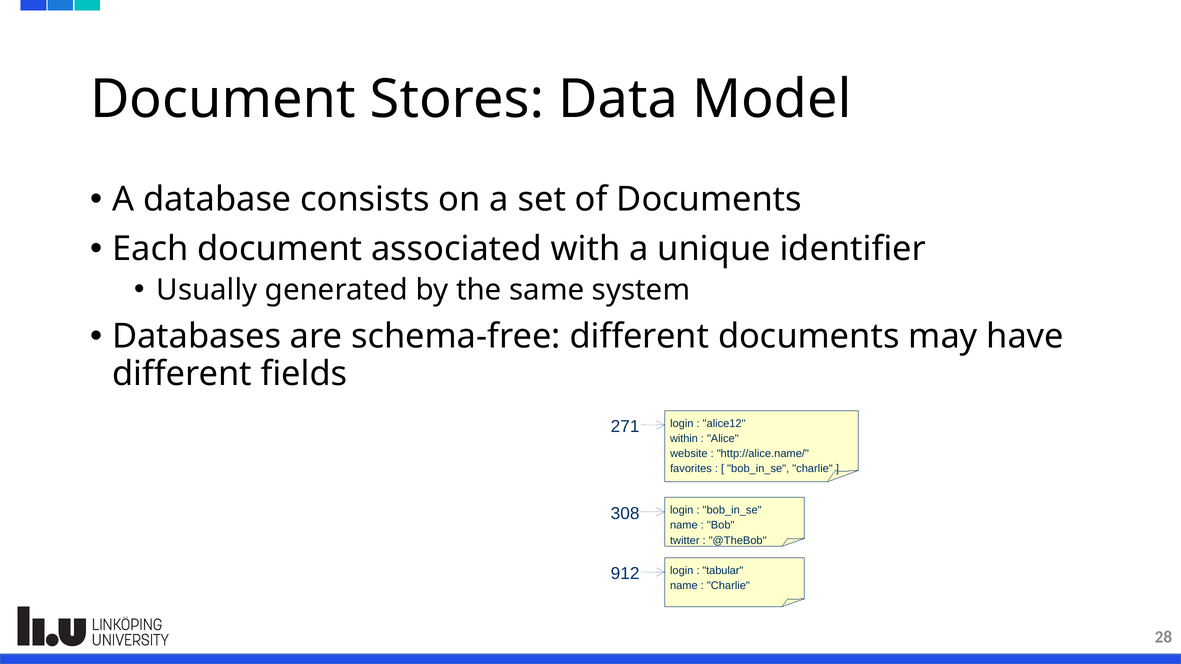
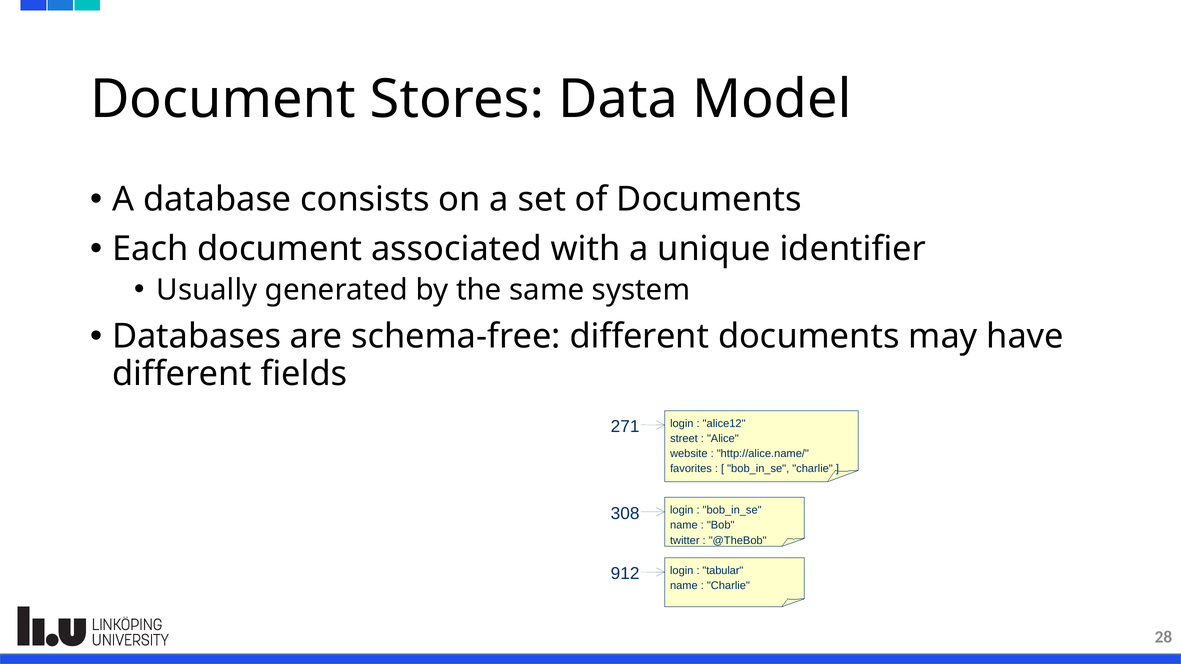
within: within -> street
